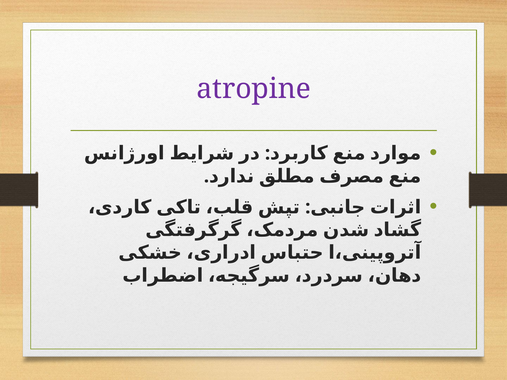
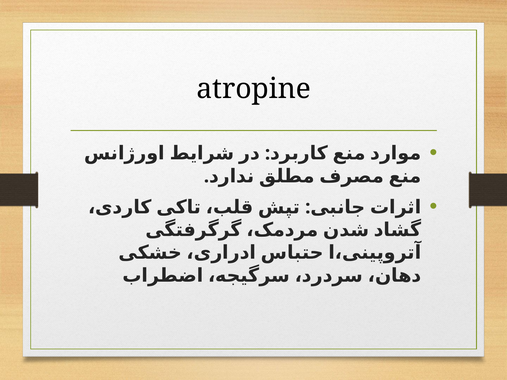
atropine colour: purple -> black
